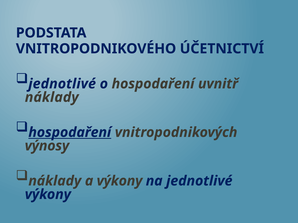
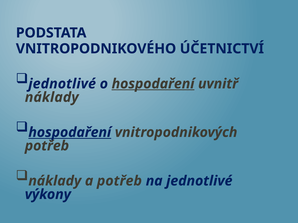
hospodaření at (153, 84) underline: none -> present
výnosy at (47, 146): výnosy -> potřeb
a výkony: výkony -> potřeb
